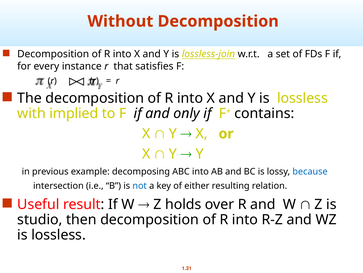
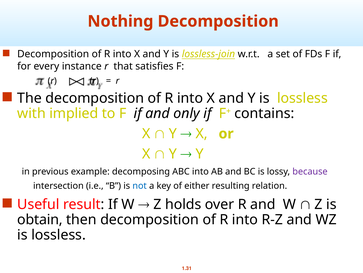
Without: Without -> Nothing
because colour: blue -> purple
studio: studio -> obtain
